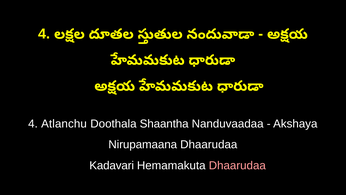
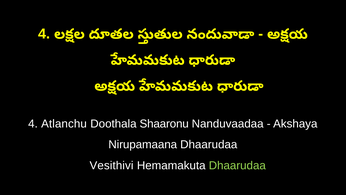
Shaantha: Shaantha -> Shaaronu
Kadavari: Kadavari -> Vesithivi
Dhaarudaa at (237, 165) colour: pink -> light green
